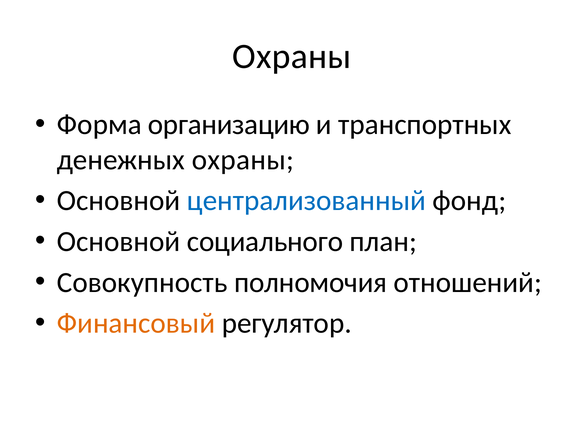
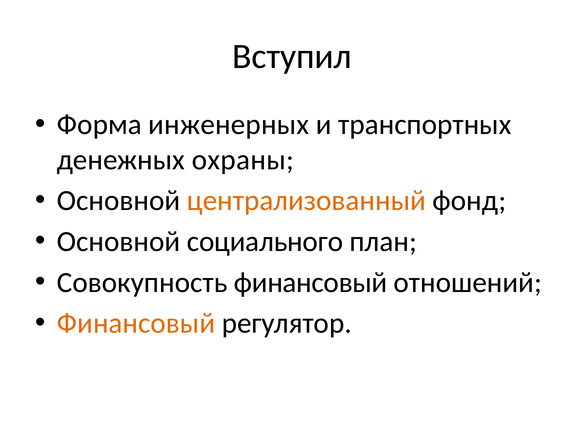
Охраны at (292, 57): Охраны -> Вступил
организацию: организацию -> инженерных
централизованный colour: blue -> orange
Совокупность полномочия: полномочия -> финансовый
